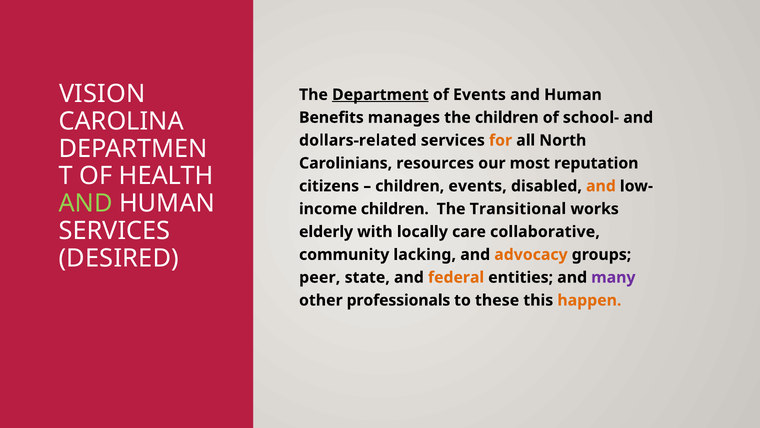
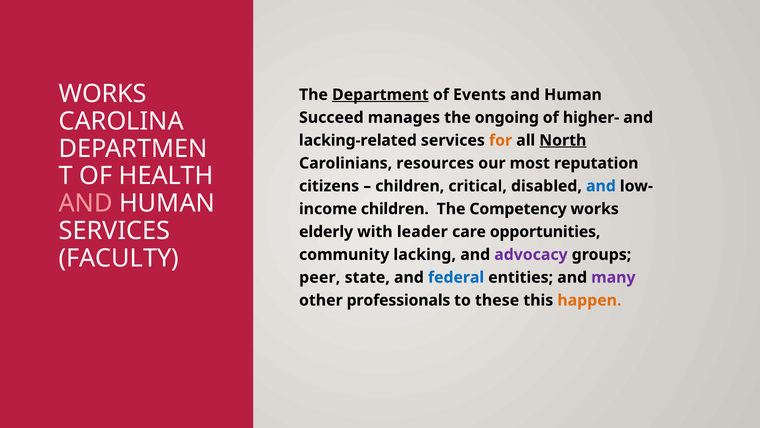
VISION at (102, 94): VISION -> WORKS
Benefits: Benefits -> Succeed
the children: children -> ongoing
school-: school- -> higher-
dollars-related: dollars-related -> lacking-related
North underline: none -> present
children events: events -> critical
and at (601, 186) colour: orange -> blue
AND at (86, 203) colour: light green -> pink
Transitional: Transitional -> Competency
locally: locally -> leader
collaborative: collaborative -> opportunities
DESIRED: DESIRED -> FACULTY
advocacy colour: orange -> purple
federal colour: orange -> blue
